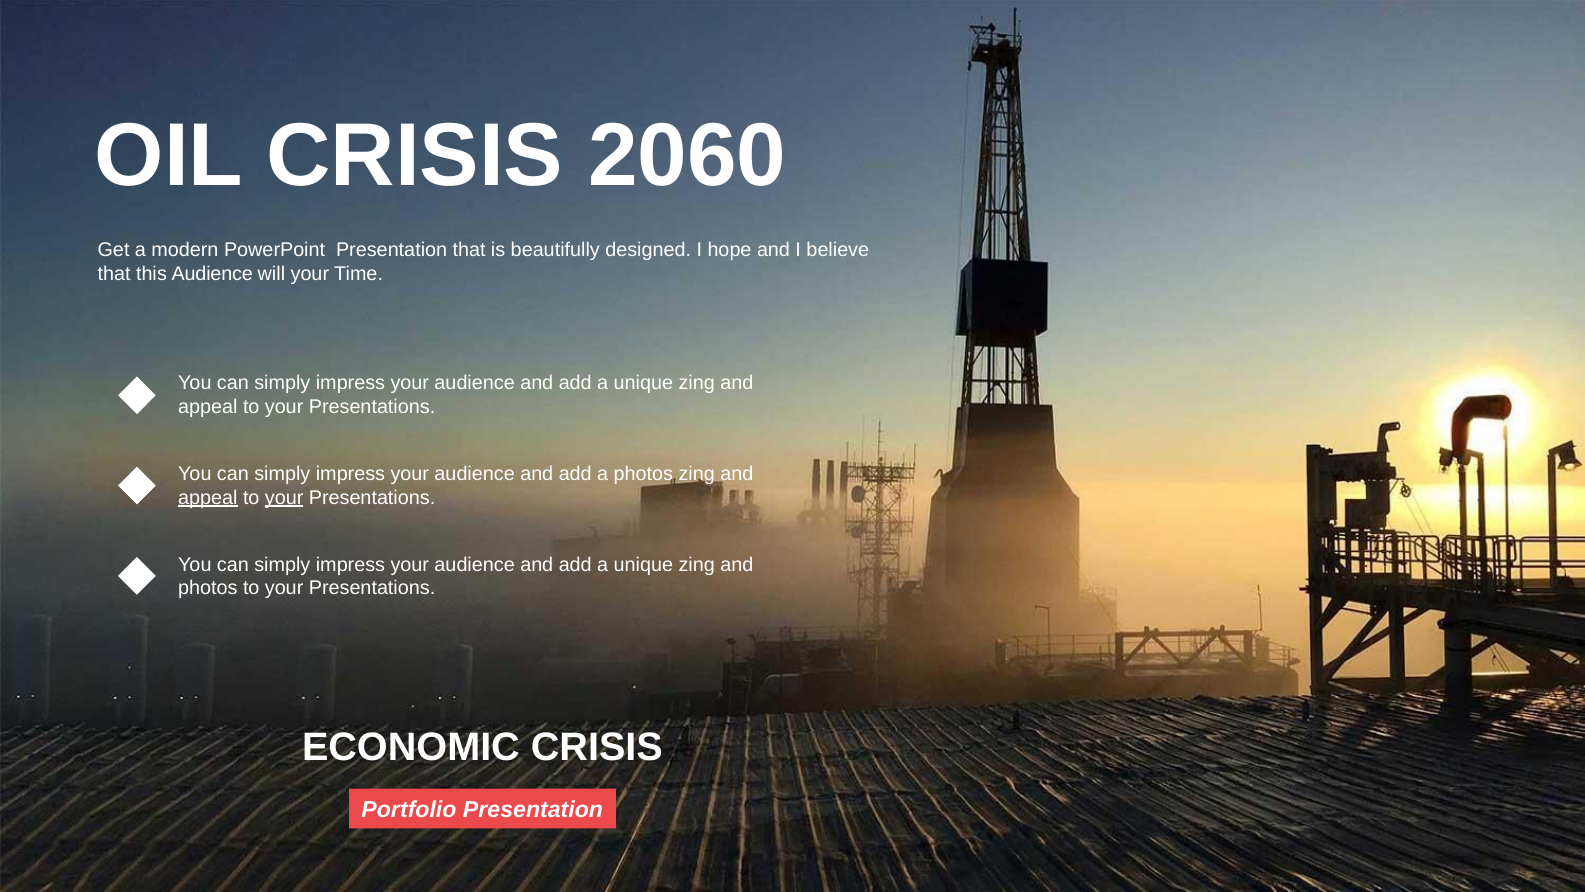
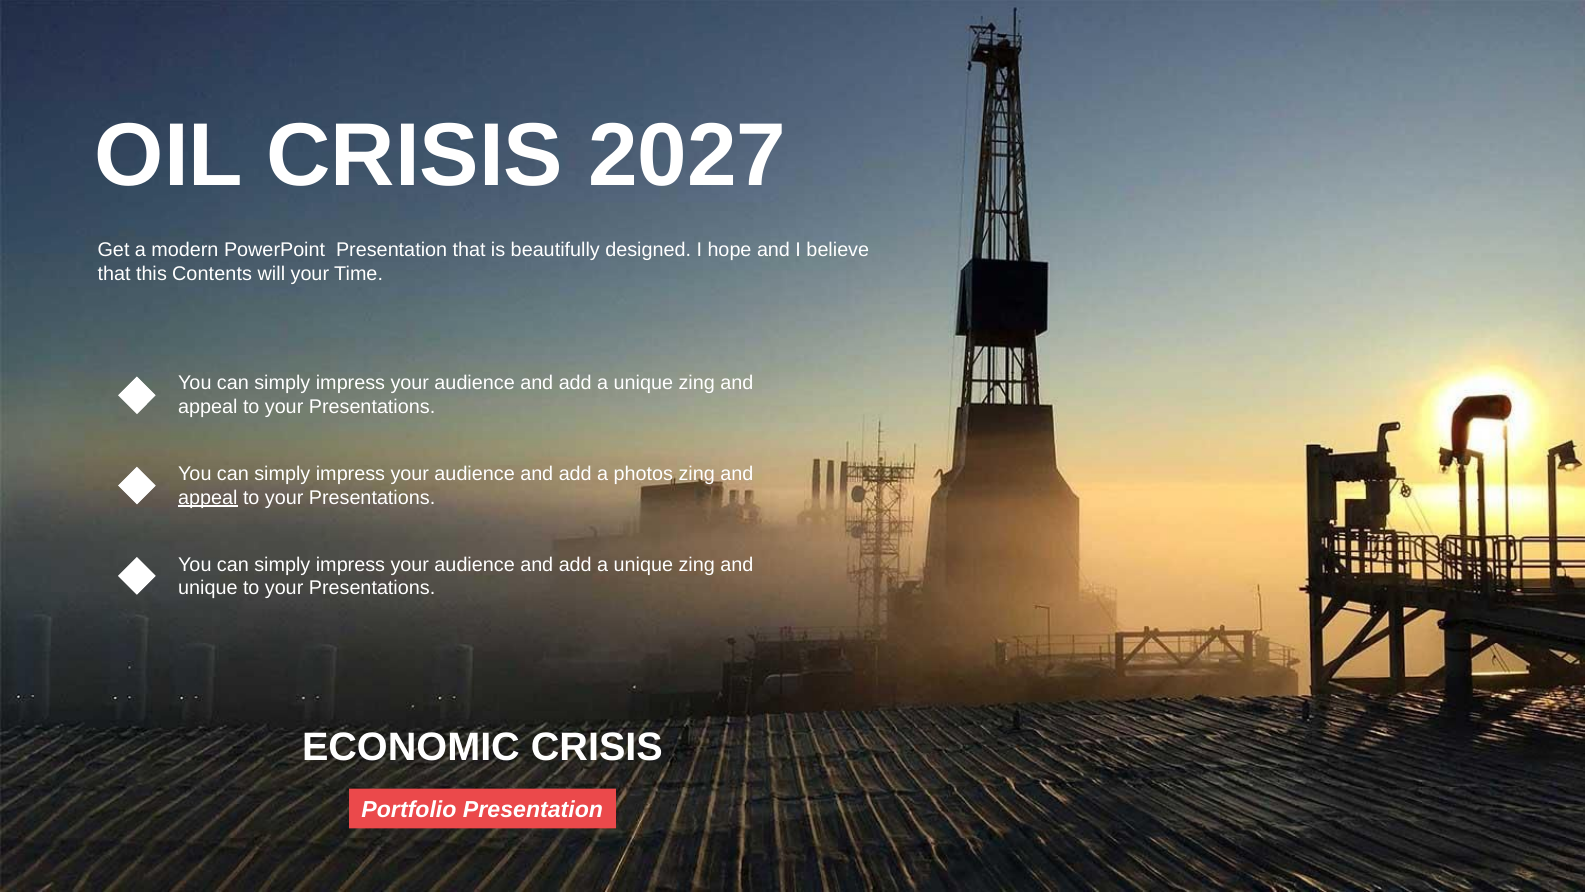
2060: 2060 -> 2027
this Audience: Audience -> Contents
your at (284, 497) underline: present -> none
photos at (208, 588): photos -> unique
